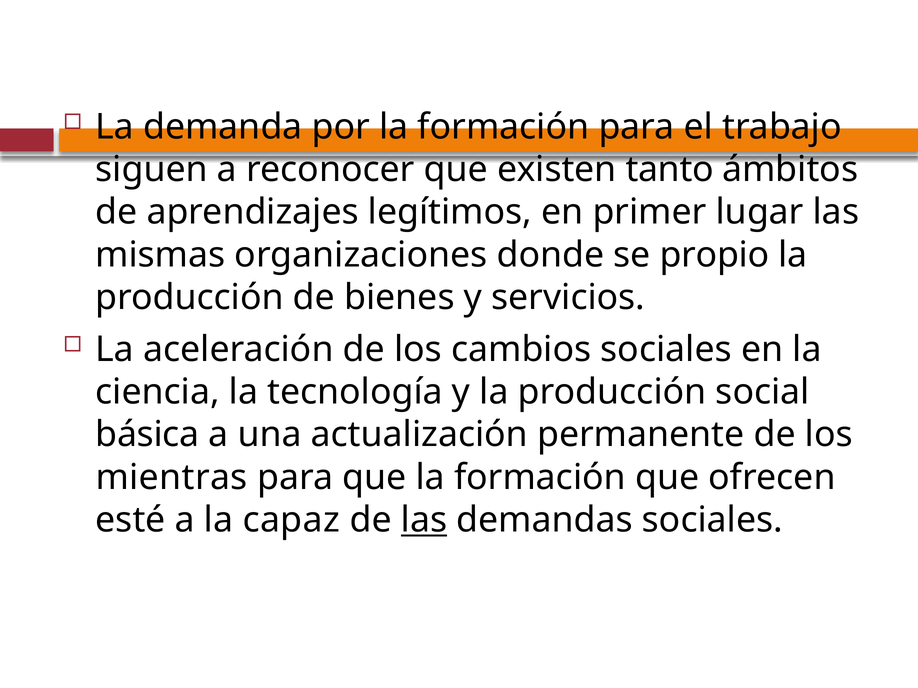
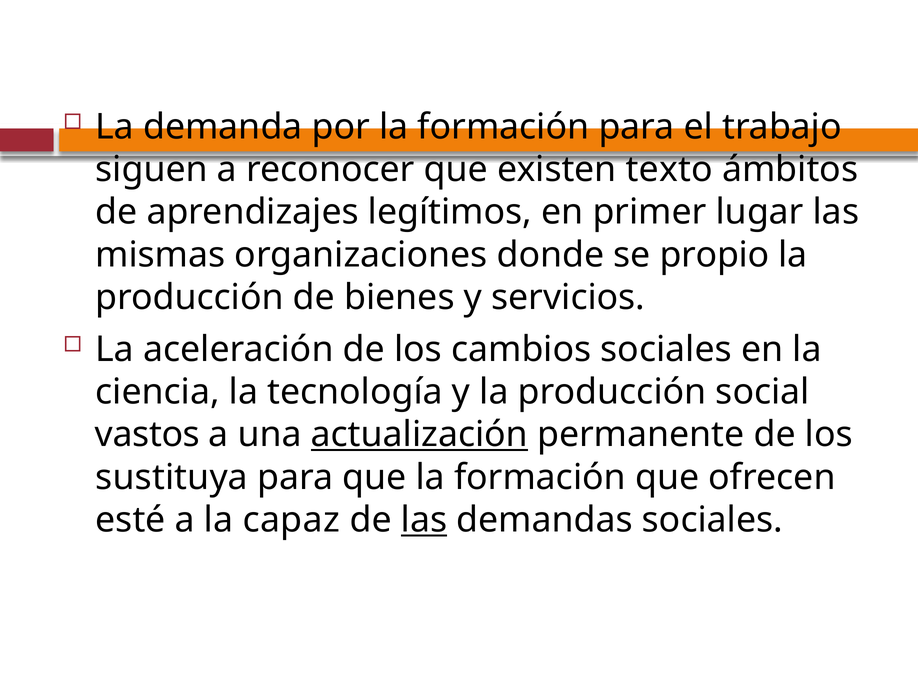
tanto: tanto -> texto
básica: básica -> vastos
actualización underline: none -> present
mientras: mientras -> sustituya
